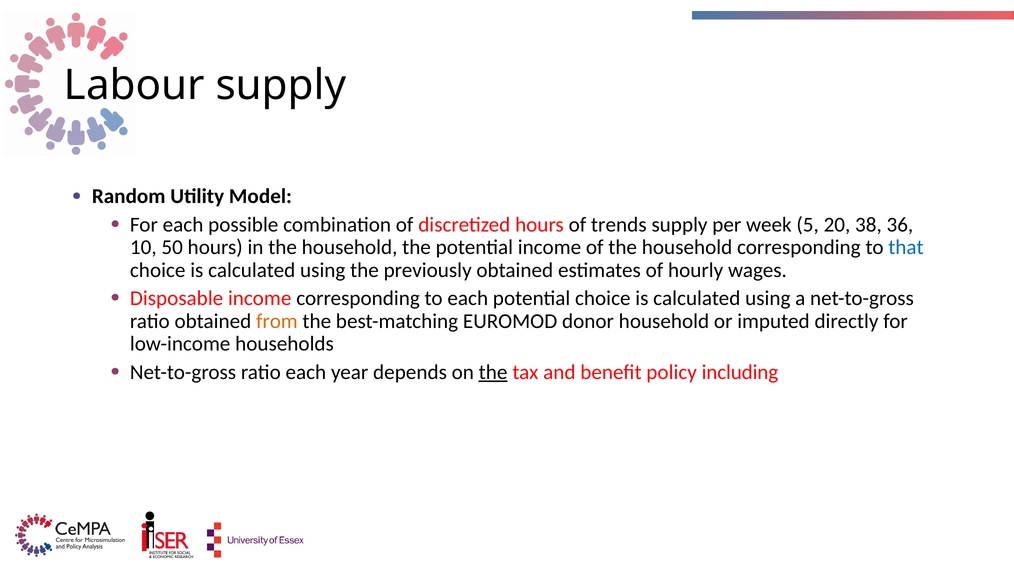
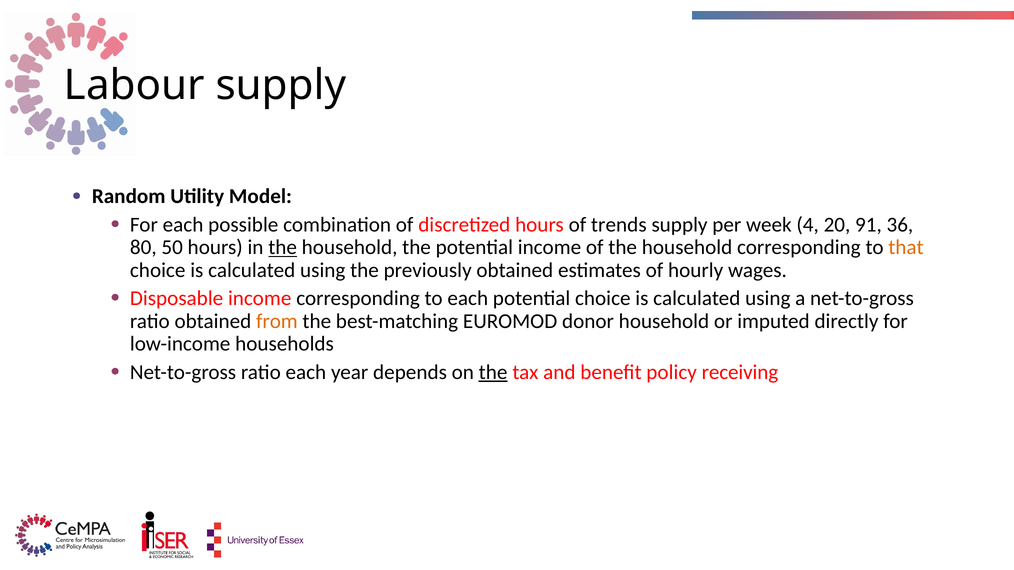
5: 5 -> 4
38: 38 -> 91
10: 10 -> 80
the at (283, 248) underline: none -> present
that colour: blue -> orange
including: including -> receiving
